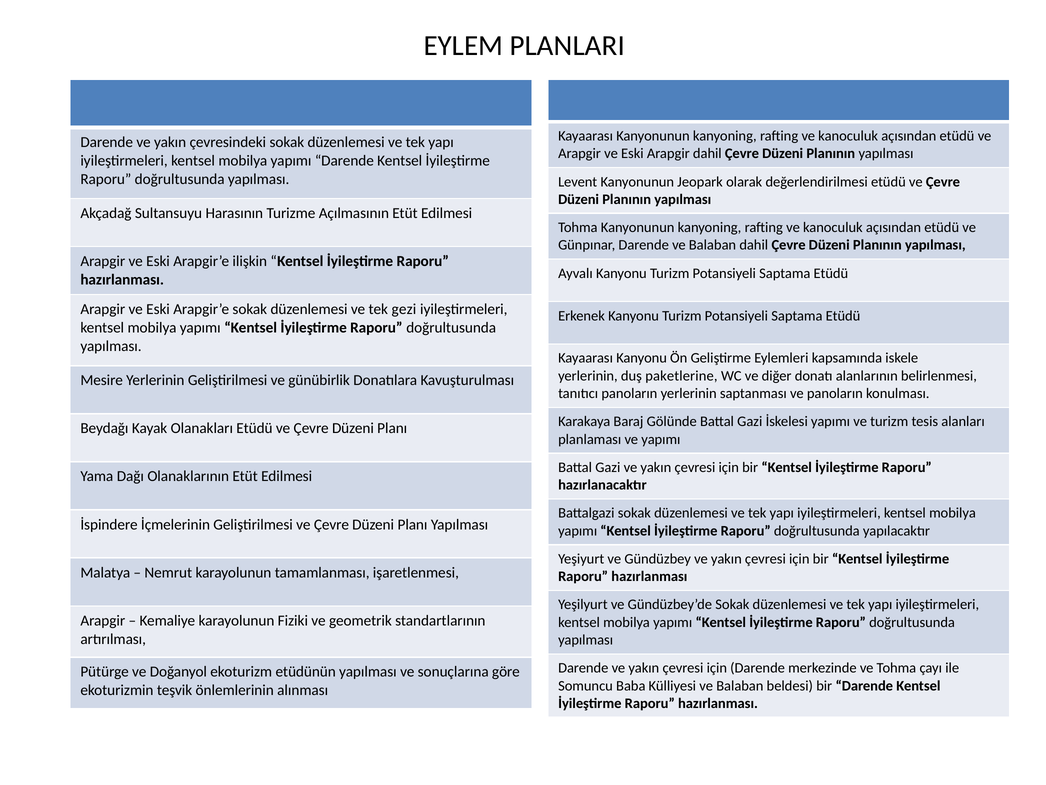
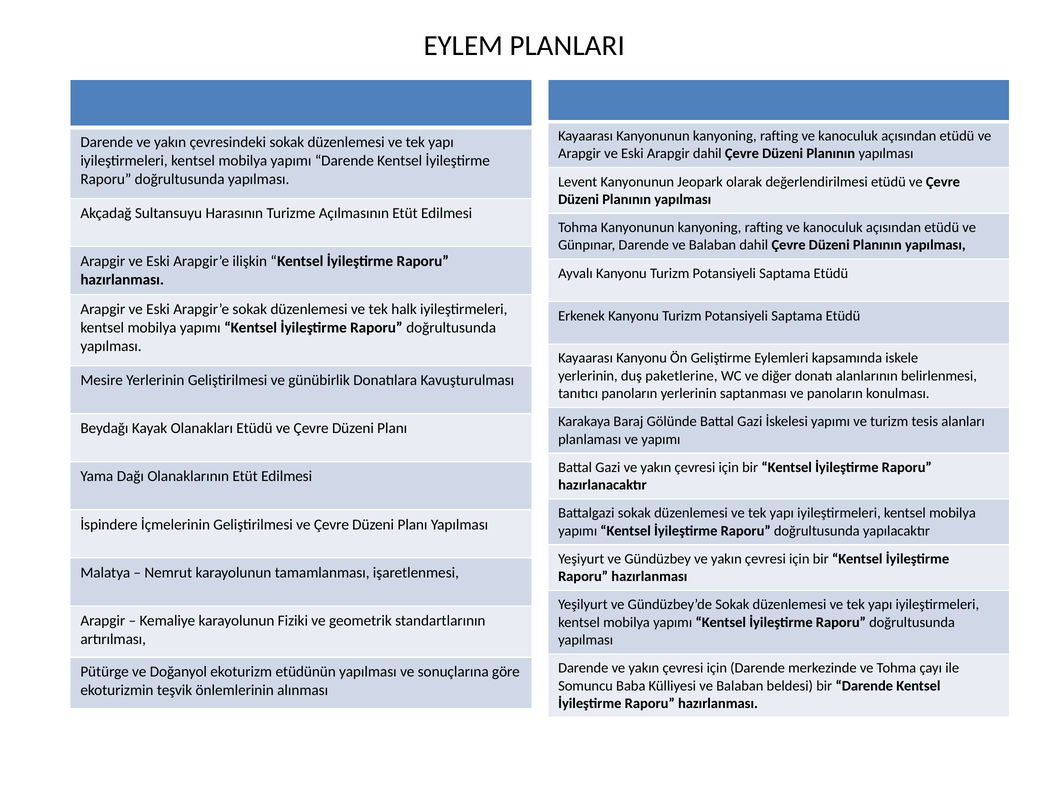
gezi: gezi -> halk
